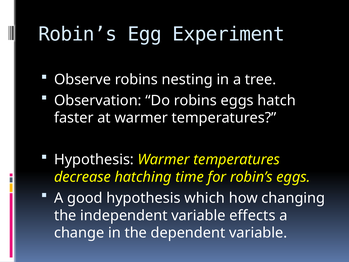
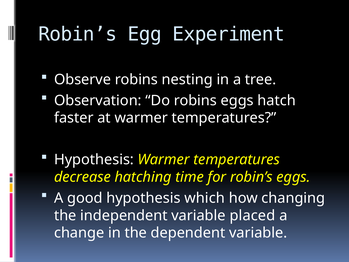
effects: effects -> placed
